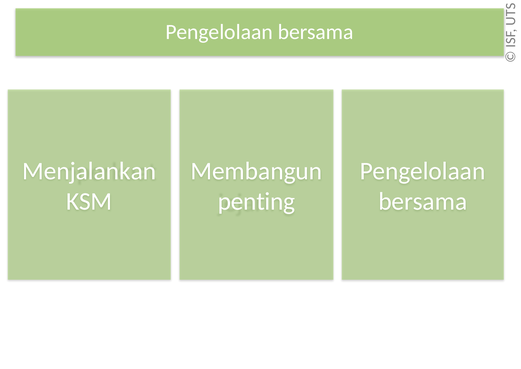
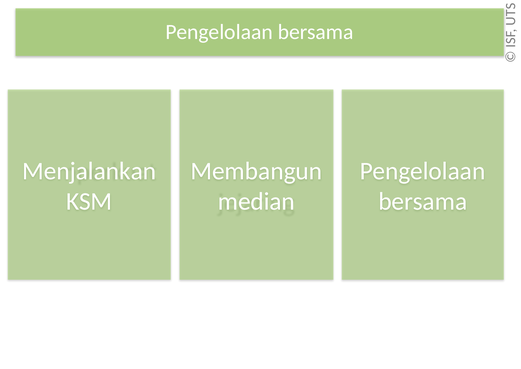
penting: penting -> median
